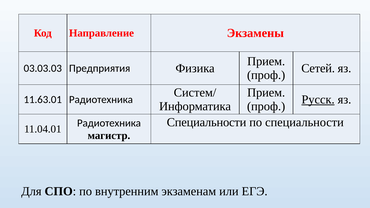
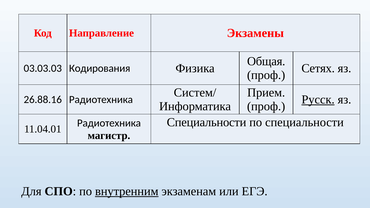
Прием at (266, 61): Прием -> Общая
Сетей: Сетей -> Сетях
Предприятия: Предприятия -> Кодирования
11.63.01: 11.63.01 -> 26.88.16
внутренним underline: none -> present
